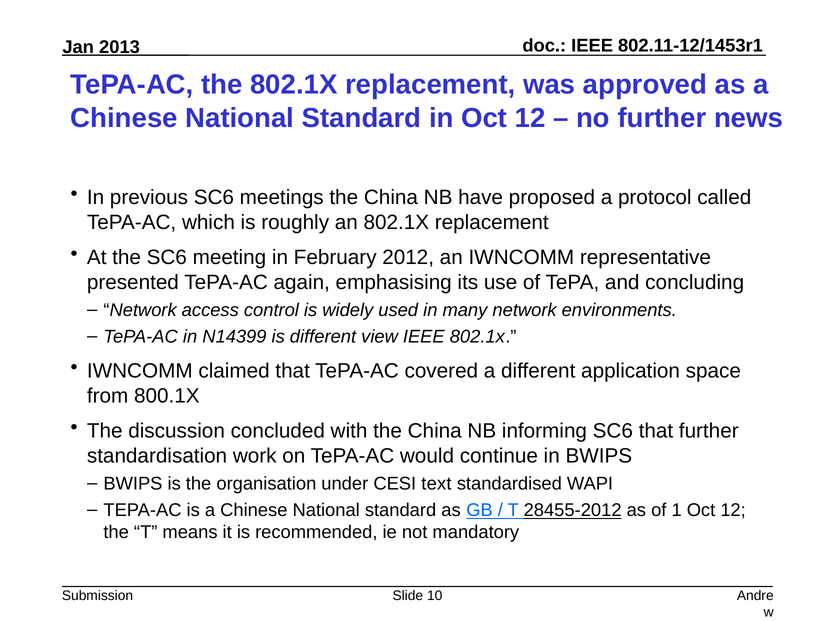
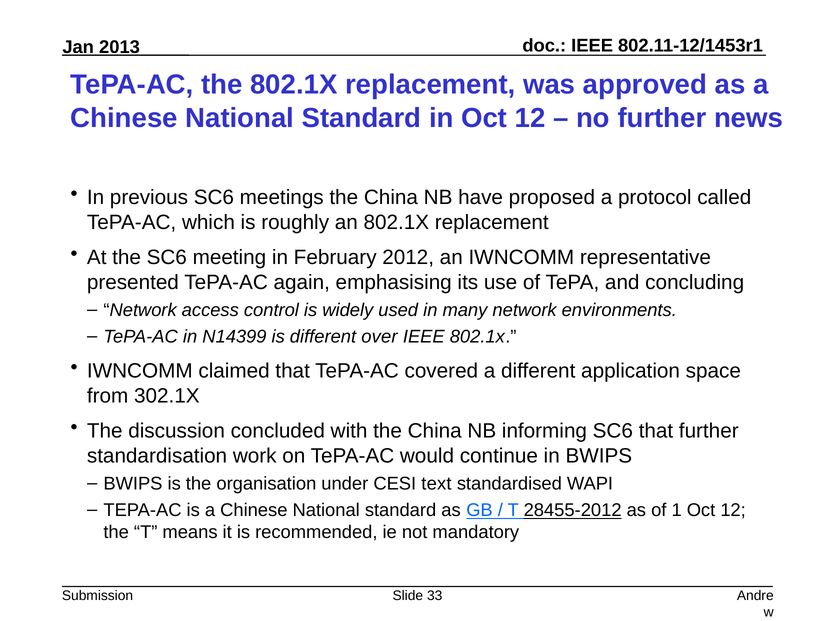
view: view -> over
800.1X: 800.1X -> 302.1X
10: 10 -> 33
